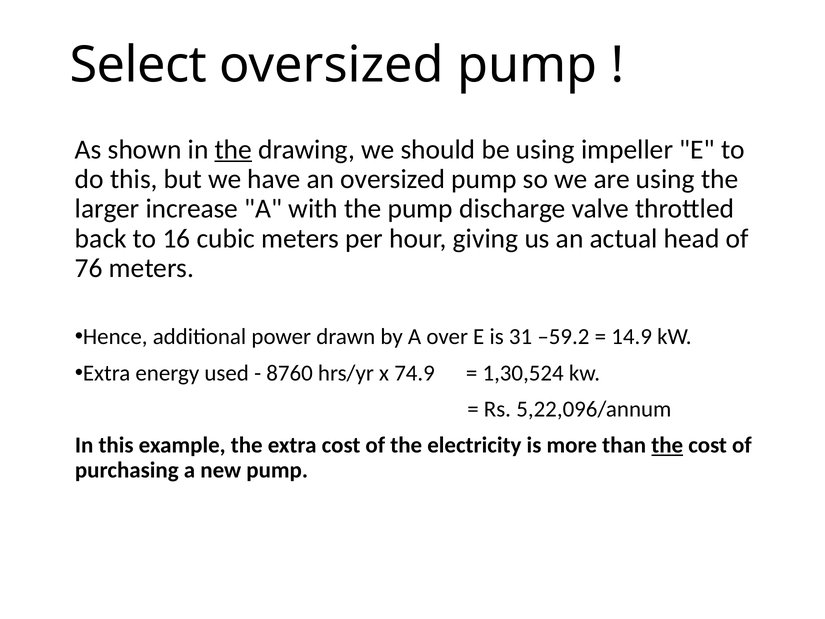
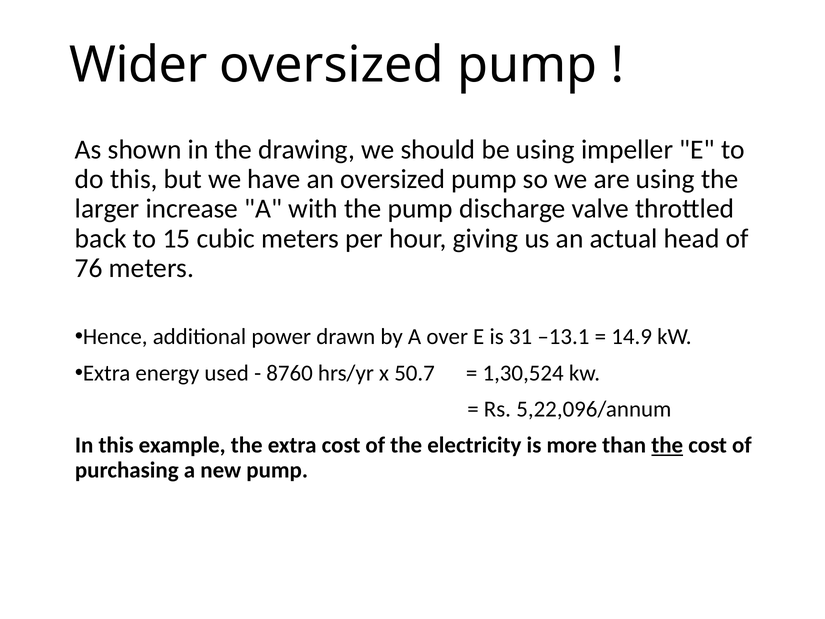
Select: Select -> Wider
the at (233, 149) underline: present -> none
16: 16 -> 15
–59.2: –59.2 -> –13.1
74.9: 74.9 -> 50.7
